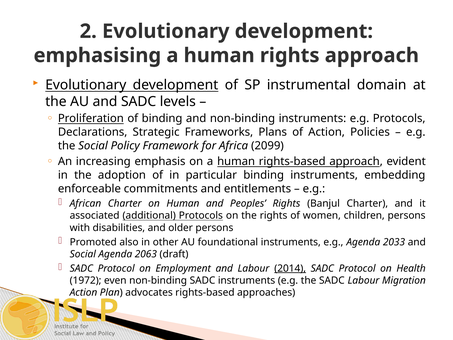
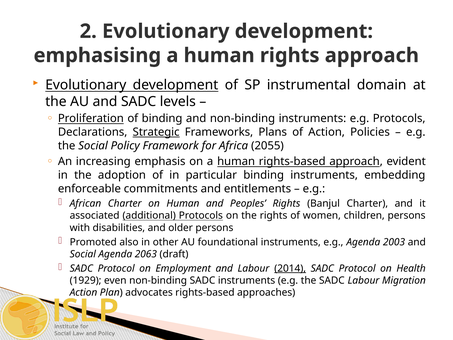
Strategic underline: none -> present
2099: 2099 -> 2055
2033: 2033 -> 2003
1972: 1972 -> 1929
